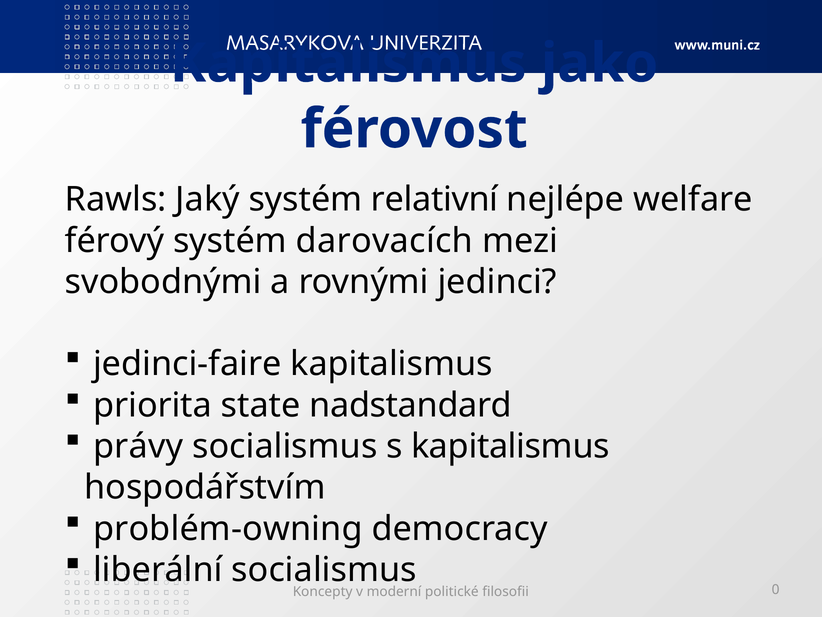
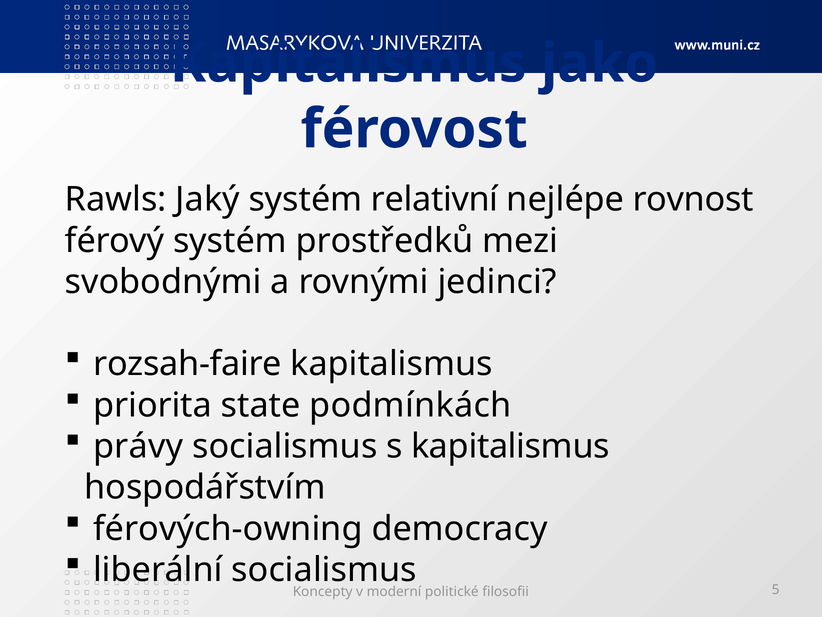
welfare: welfare -> rovnost
darovacích: darovacích -> prostředků
jedinci-faire: jedinci-faire -> rozsah-faire
nadstandard: nadstandard -> podmínkách
problém-owning: problém-owning -> férových-owning
0: 0 -> 5
